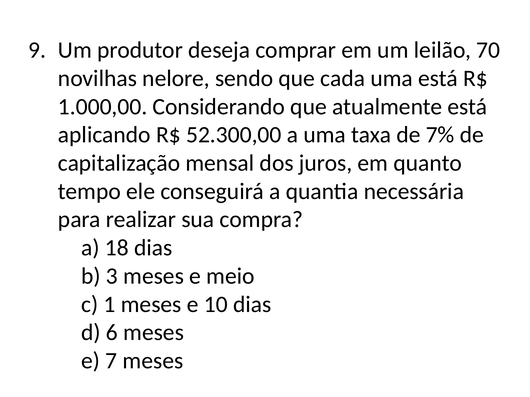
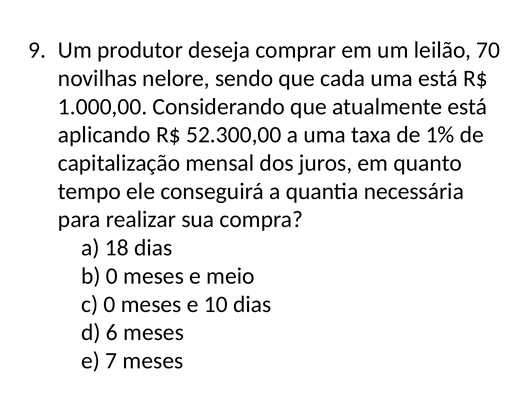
7%: 7% -> 1%
b 3: 3 -> 0
c 1: 1 -> 0
